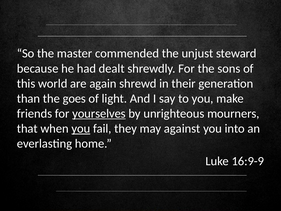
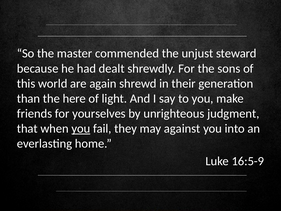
goes: goes -> here
yourselves underline: present -> none
mourners: mourners -> judgment
16:9-9: 16:9-9 -> 16:5-9
